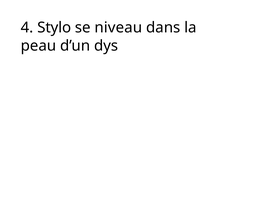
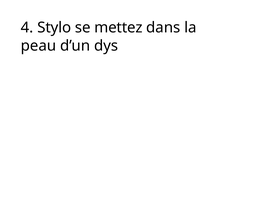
niveau: niveau -> mettez
